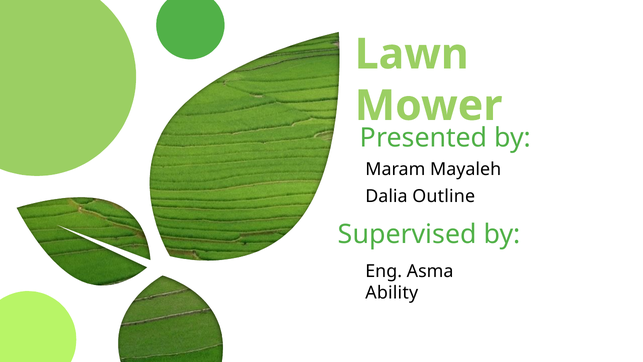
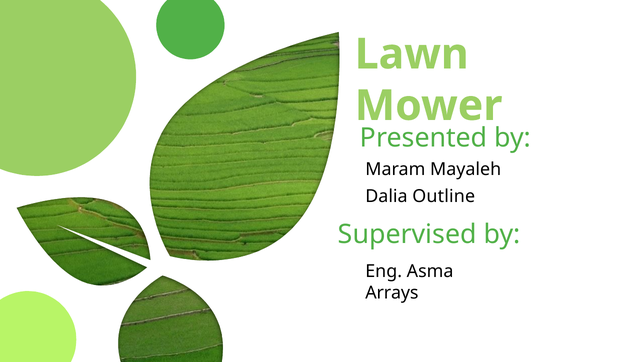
Ability: Ability -> Arrays
